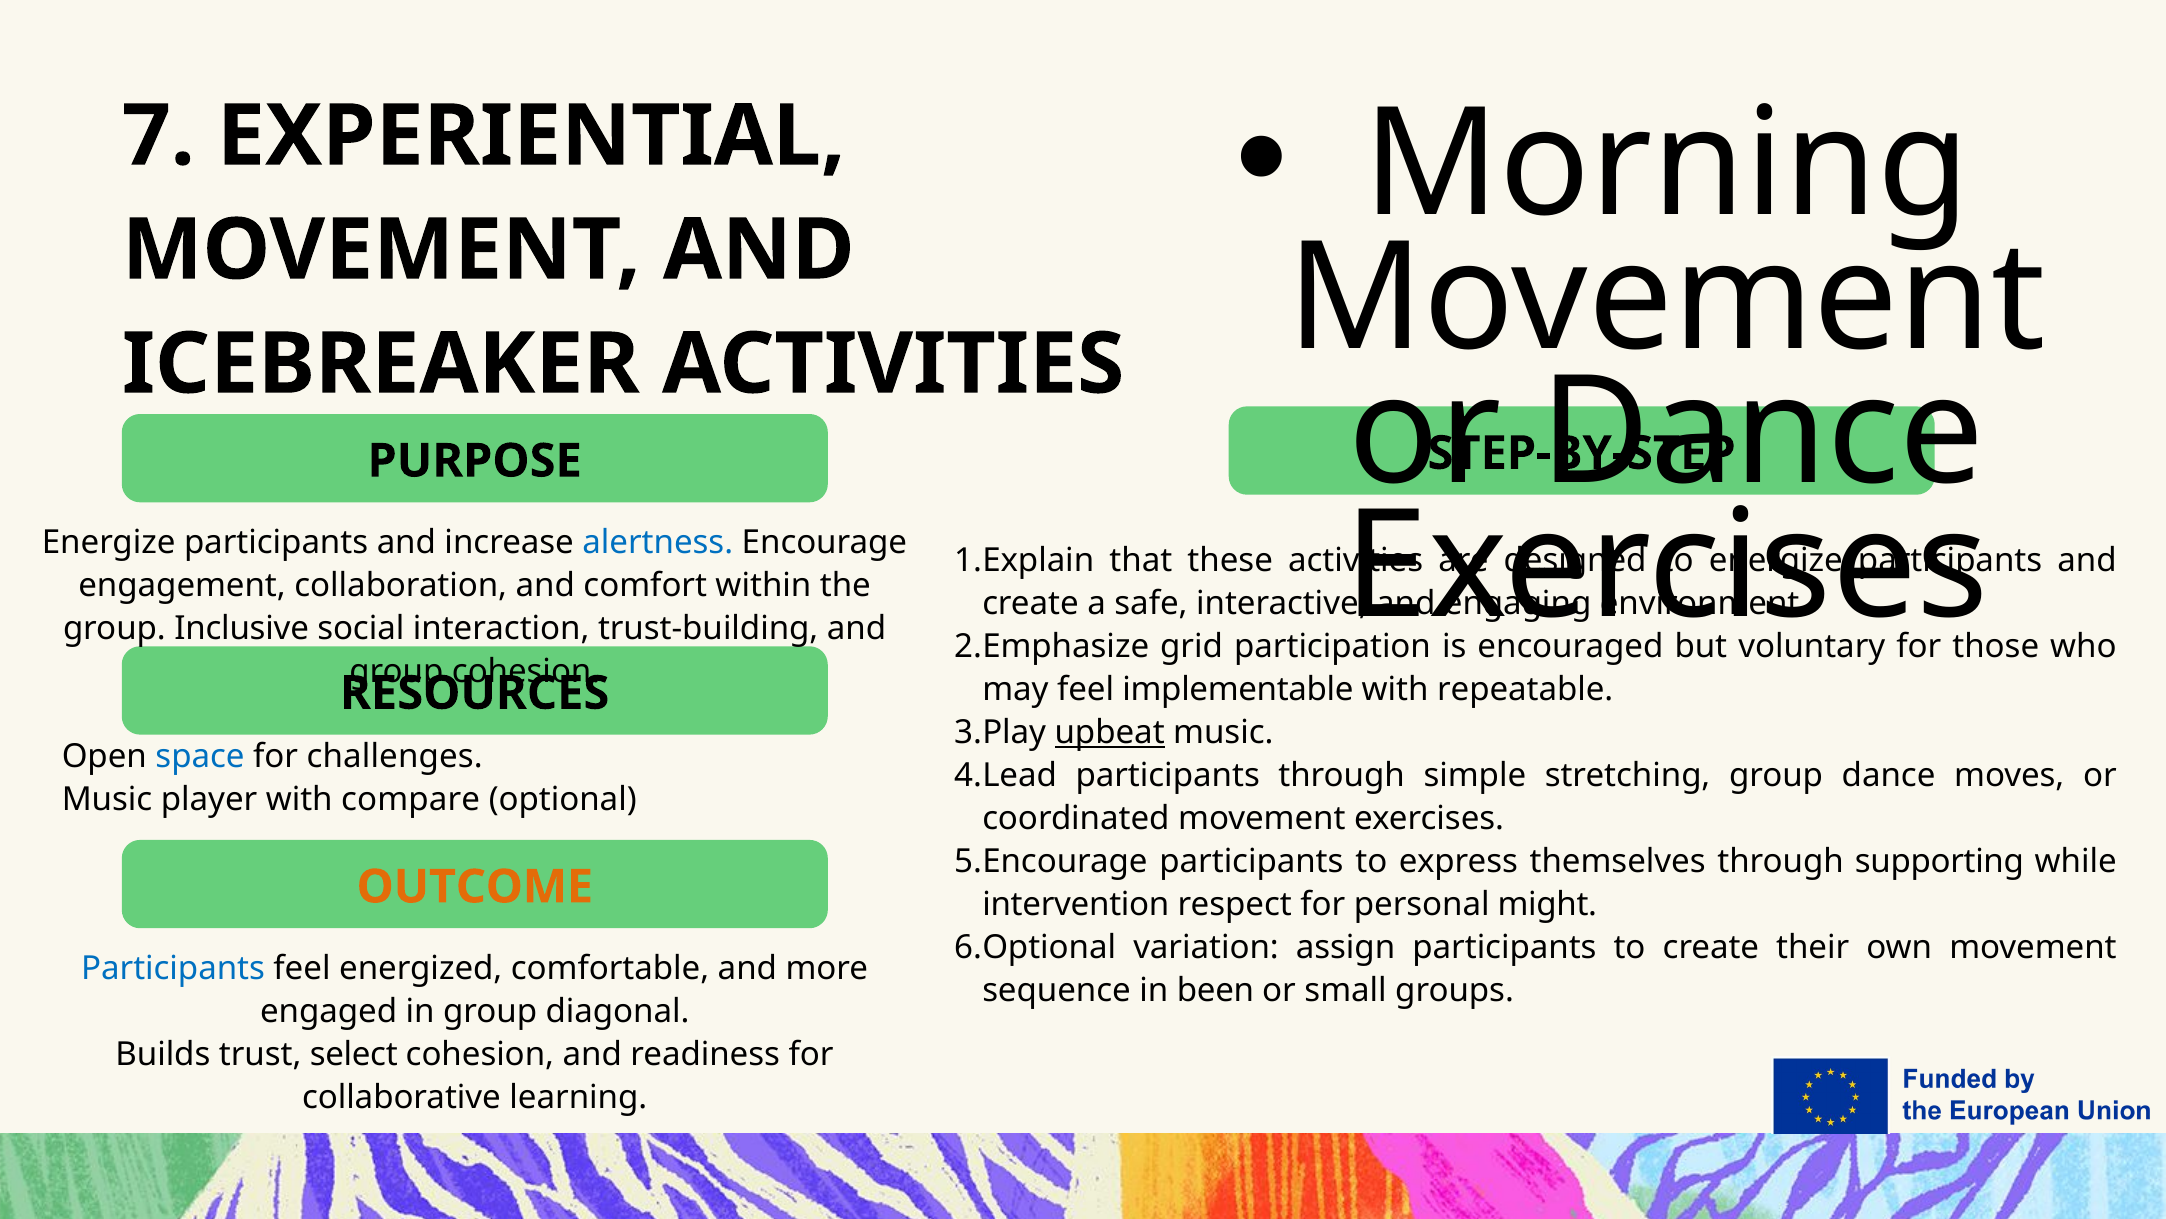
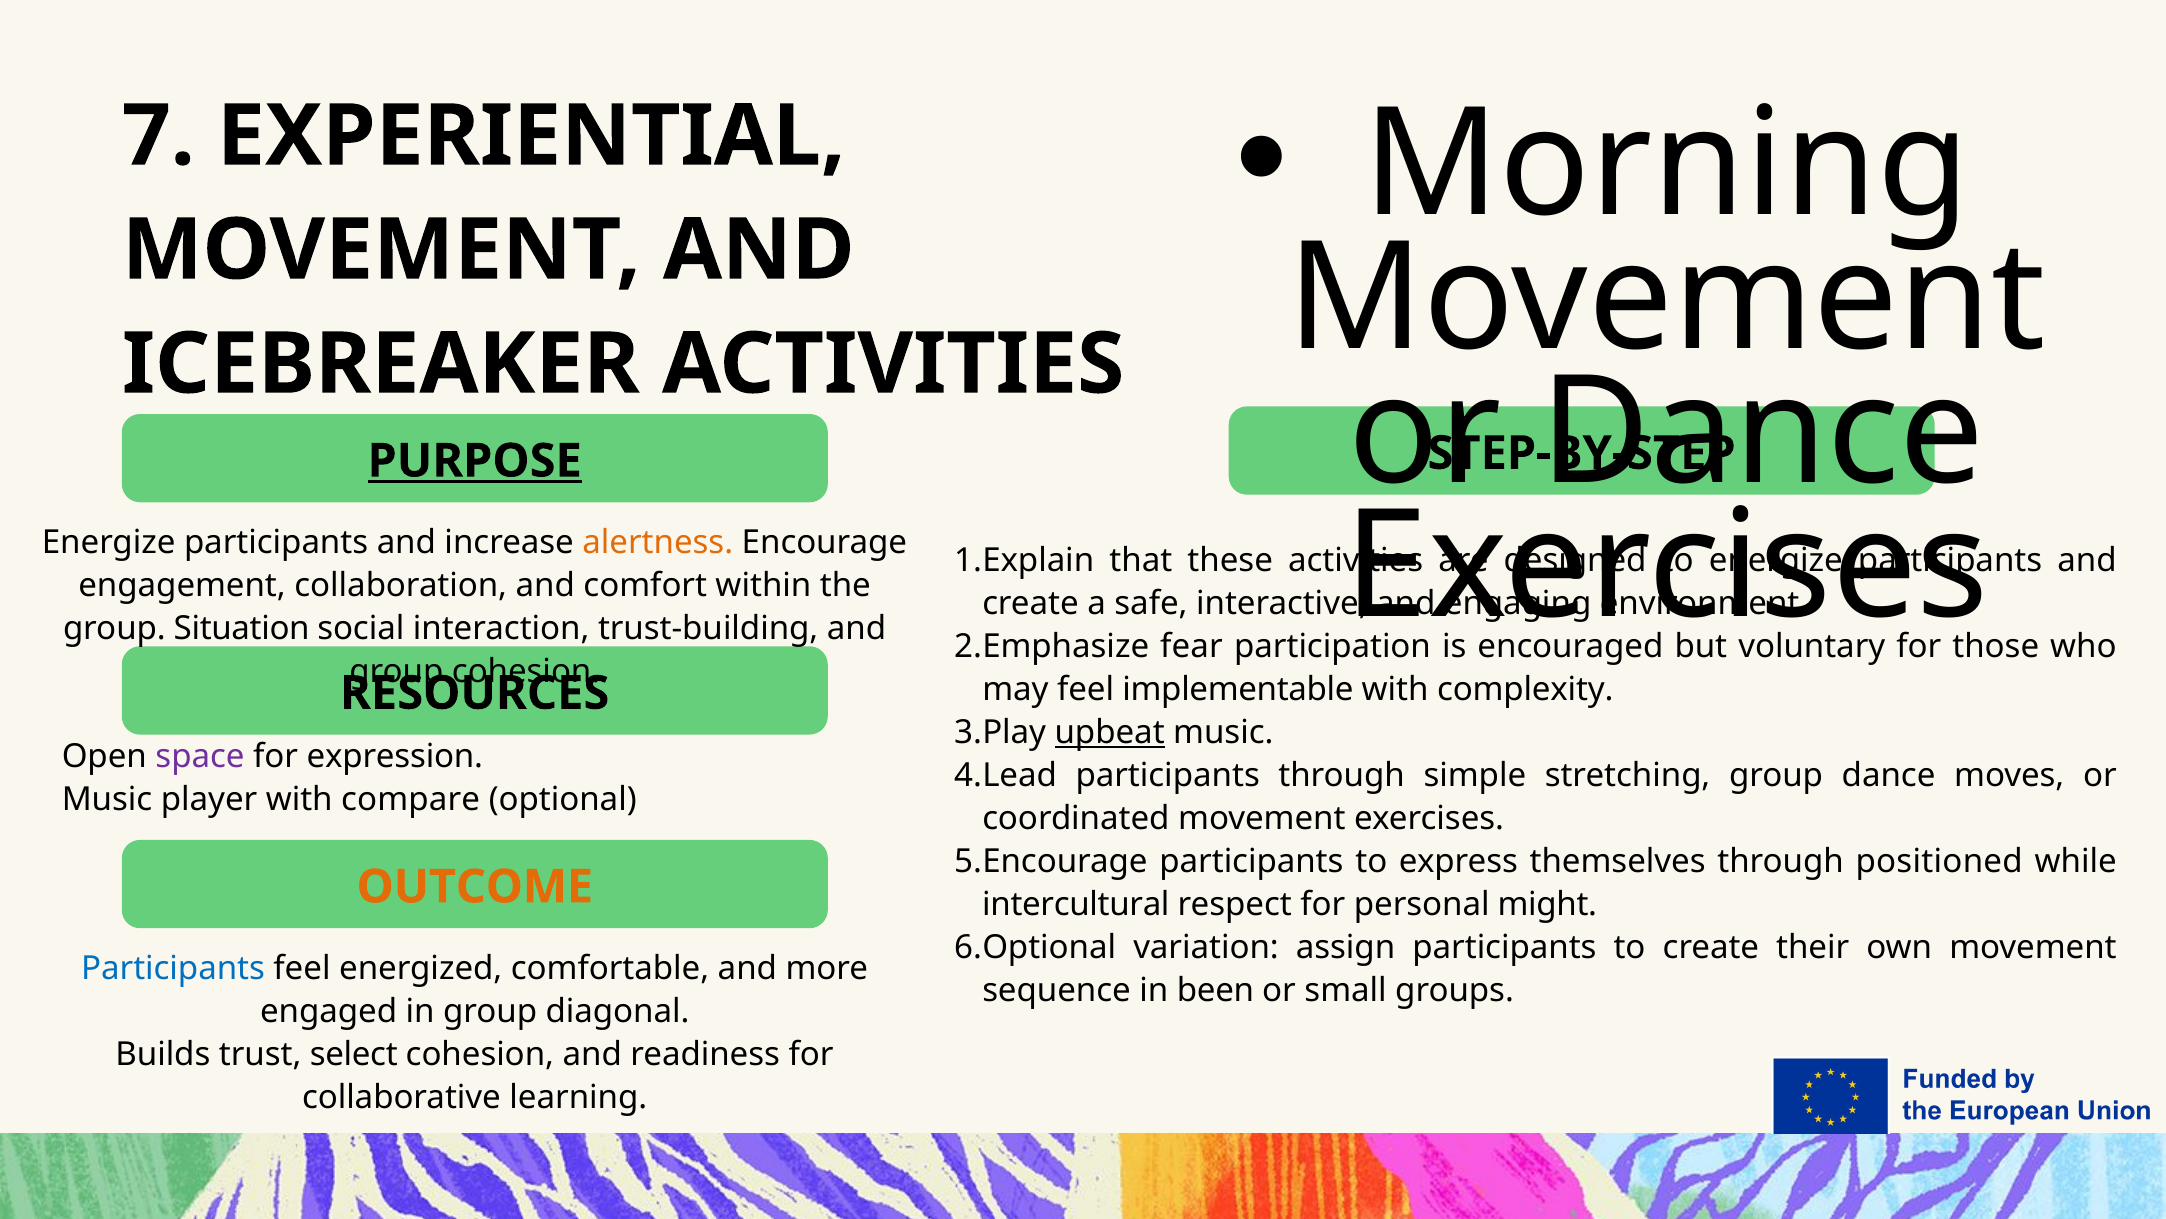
PURPOSE underline: none -> present
alertness colour: blue -> orange
Inclusive: Inclusive -> Situation
grid: grid -> fear
repeatable: repeatable -> complexity
space colour: blue -> purple
challenges: challenges -> expression
supporting: supporting -> positioned
intervention: intervention -> intercultural
